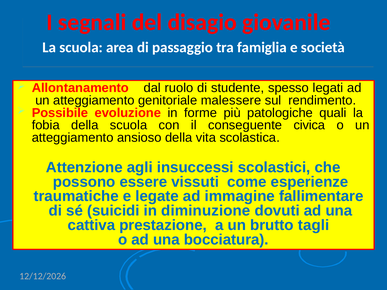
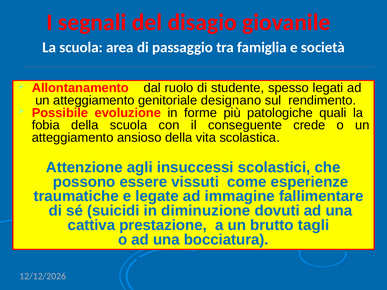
malessere: malessere -> designano
civica: civica -> crede
